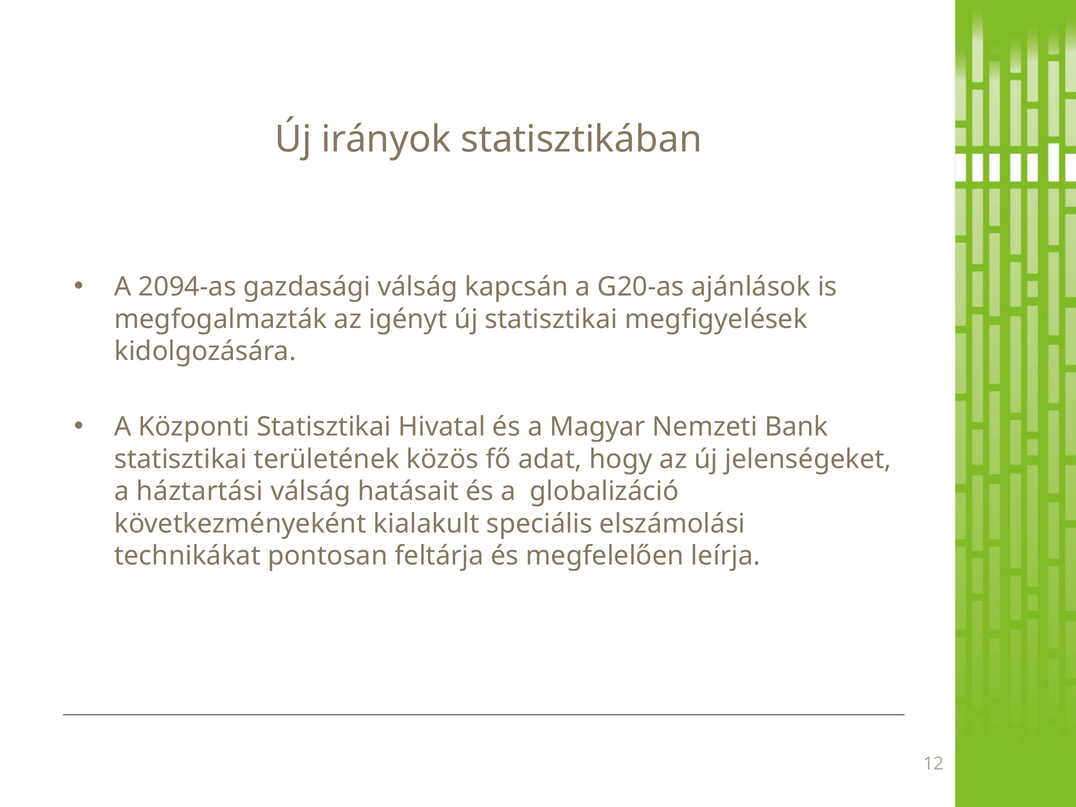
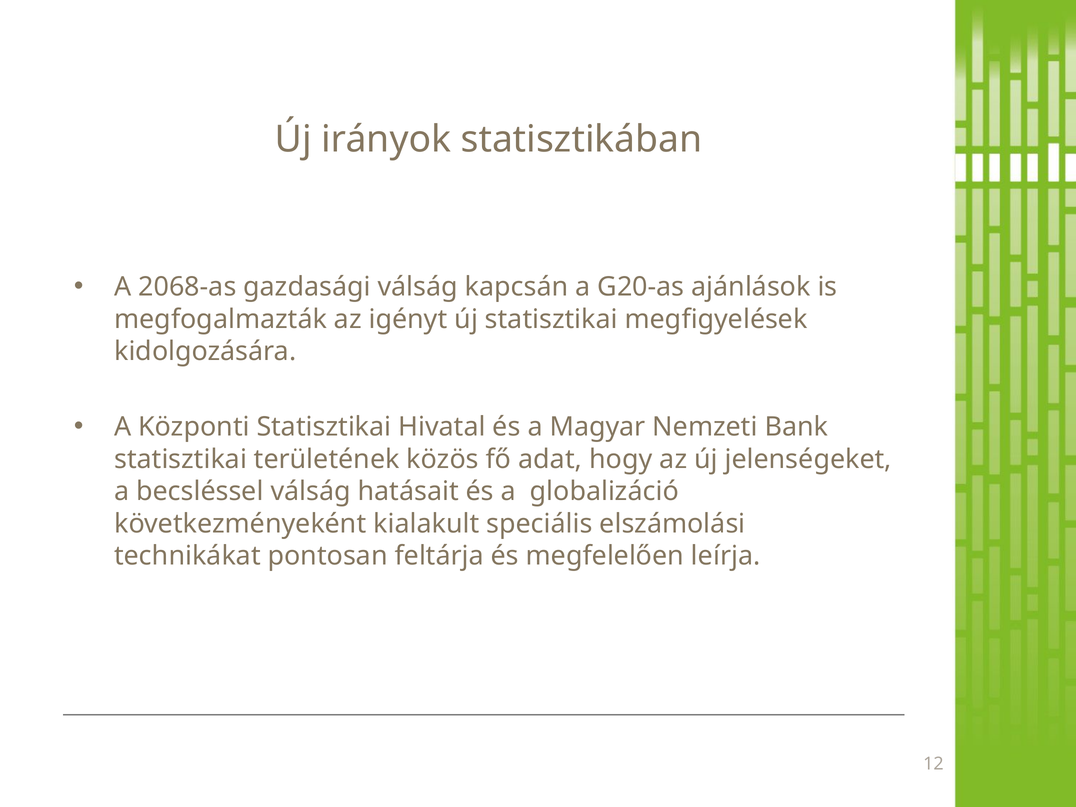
2094-as: 2094-as -> 2068-as
háztartási: háztartási -> becsléssel
